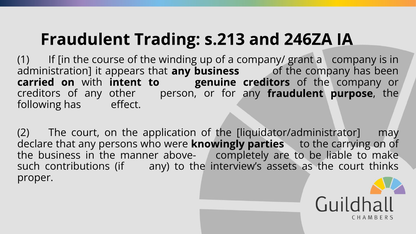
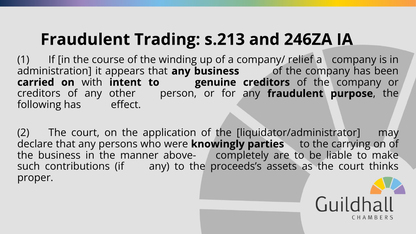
grant: grant -> relief
interview’s: interview’s -> proceeds’s
